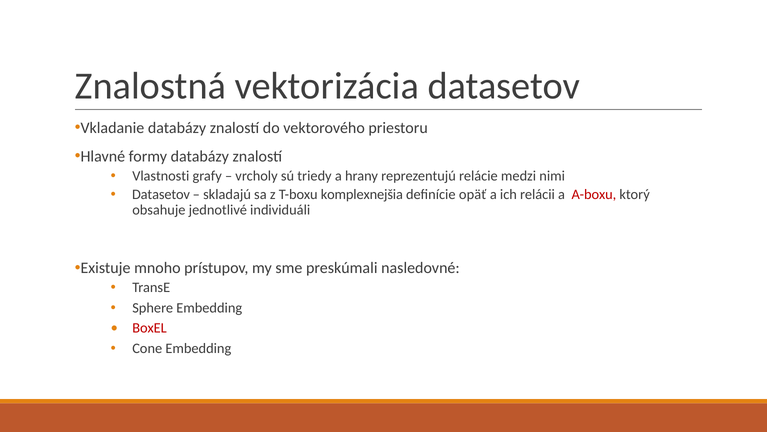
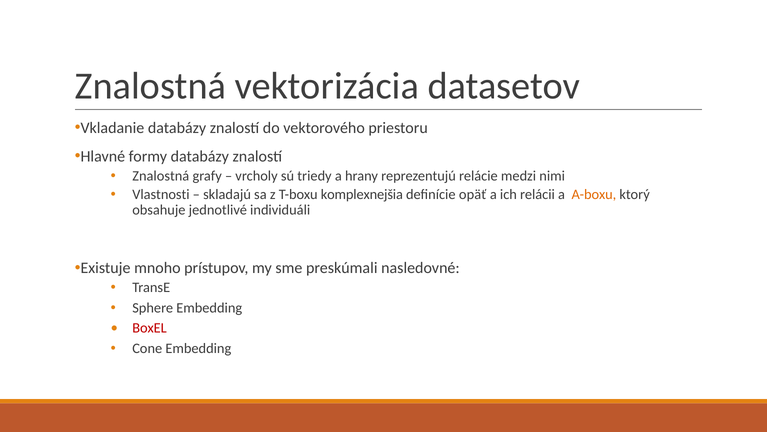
Vlastnosti at (161, 176): Vlastnosti -> Znalostná
Datasetov at (161, 194): Datasetov -> Vlastnosti
A-boxu colour: red -> orange
